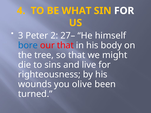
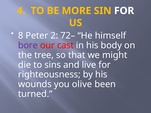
WHAT: WHAT -> MORE
3: 3 -> 8
27–: 27– -> 72–
bore colour: blue -> purple
our that: that -> cast
